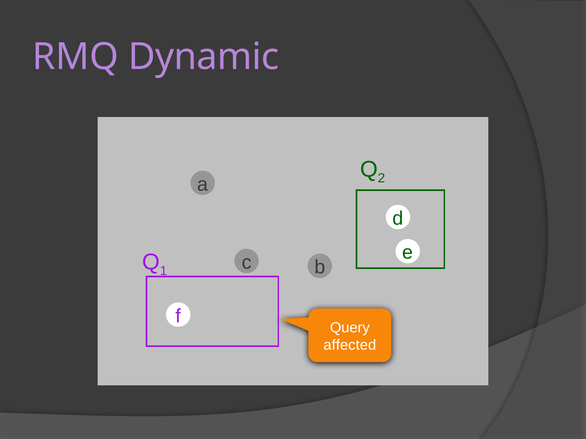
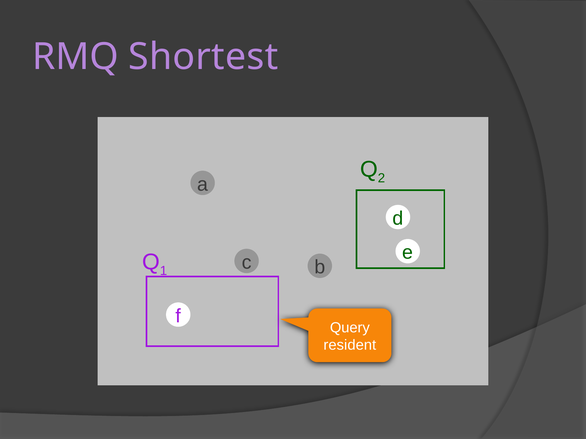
Dynamic: Dynamic -> Shortest
affected: affected -> resident
